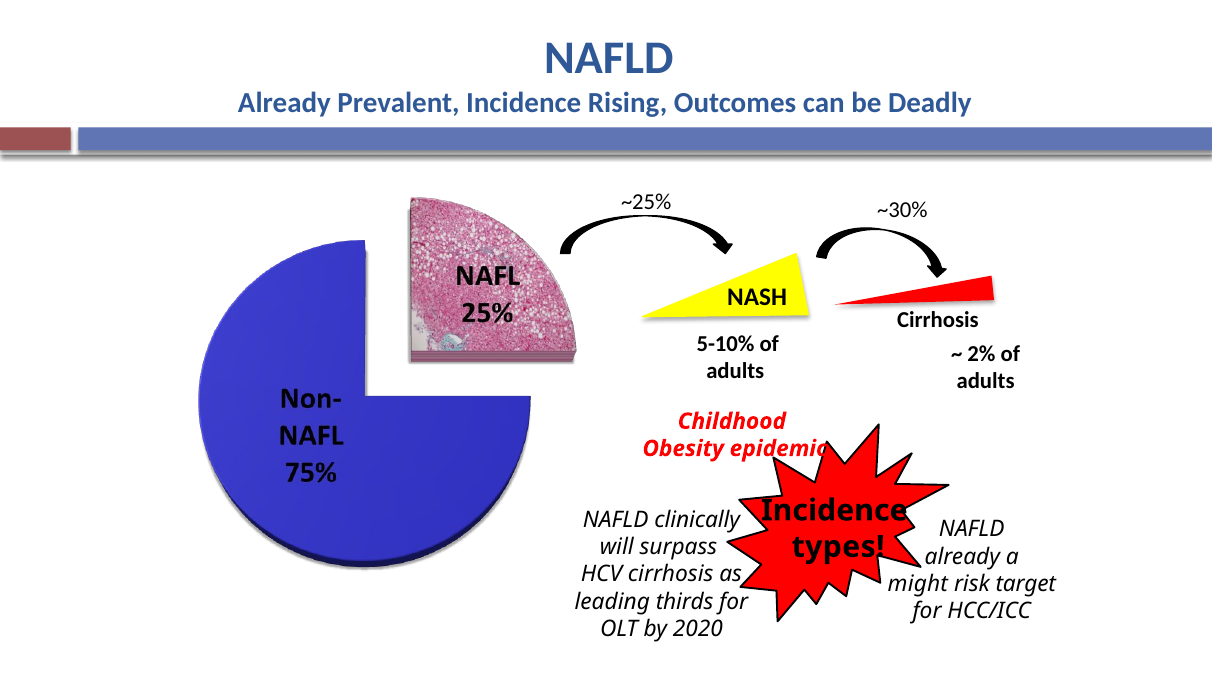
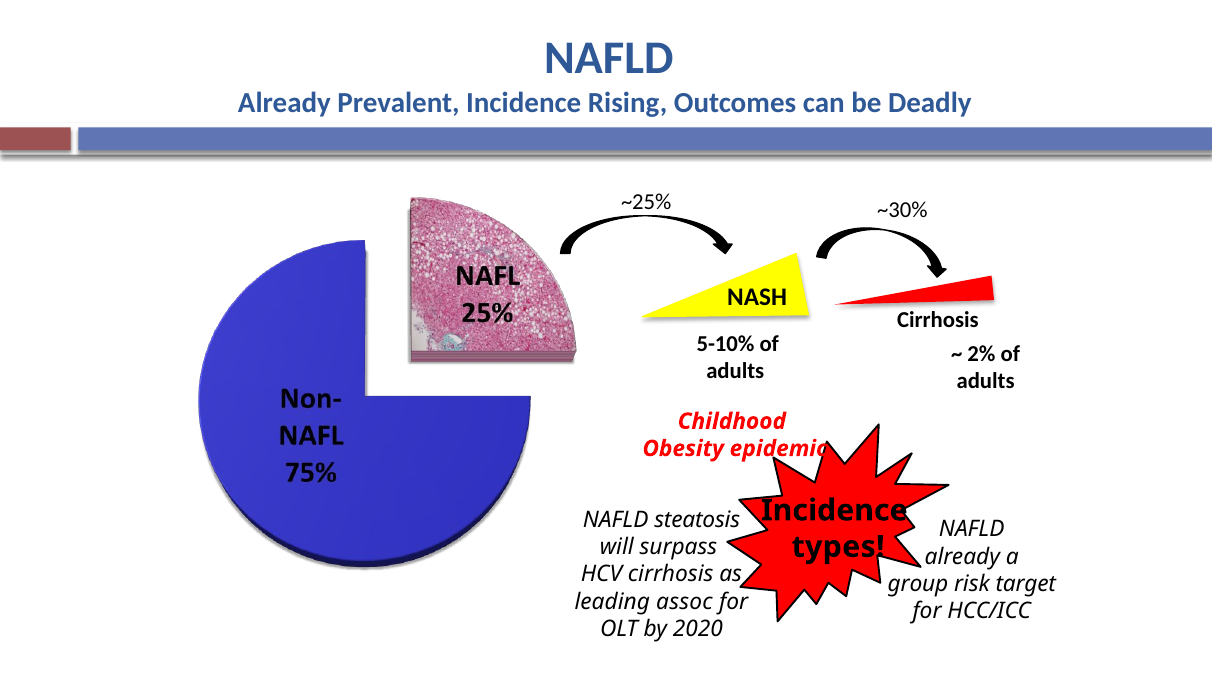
clinically: clinically -> steatosis
might: might -> group
thirds: thirds -> assoc
